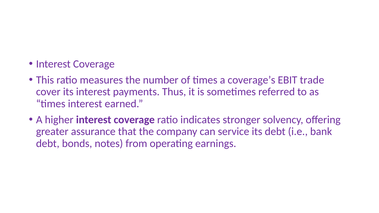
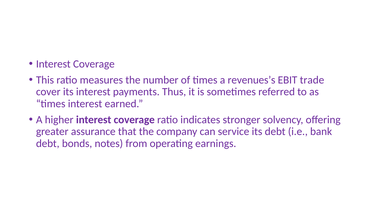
coverage’s: coverage’s -> revenues’s
